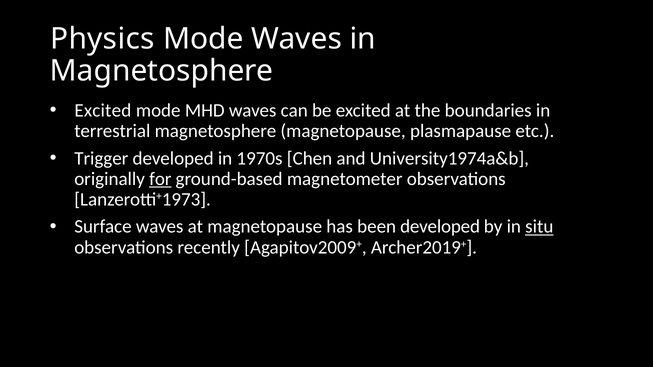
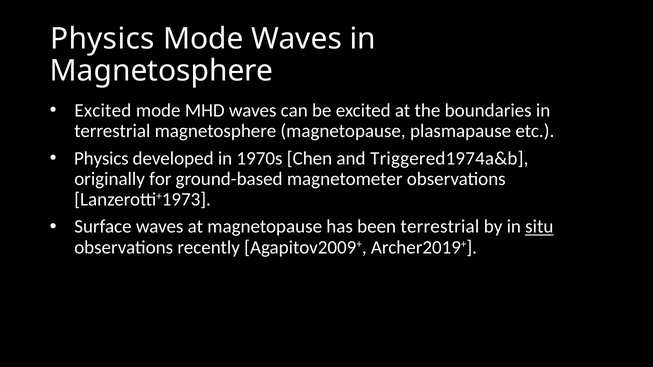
Trigger at (101, 158): Trigger -> Physics
University1974a&b: University1974a&b -> Triggered1974a&b
for underline: present -> none
been developed: developed -> terrestrial
